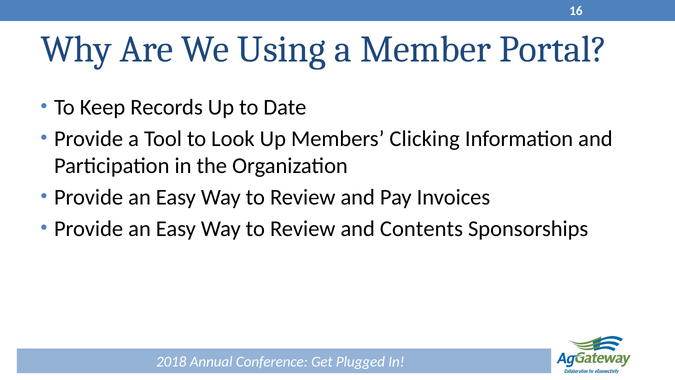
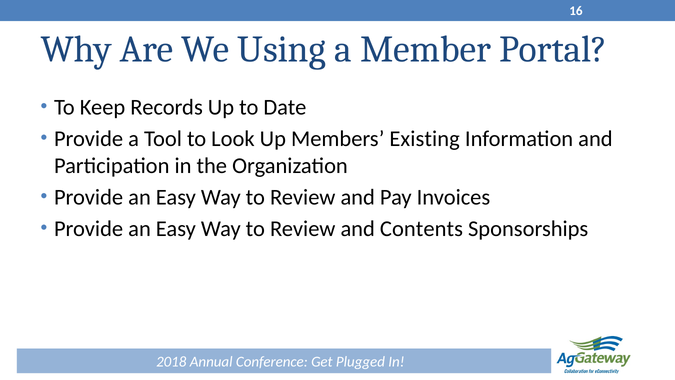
Clicking: Clicking -> Existing
